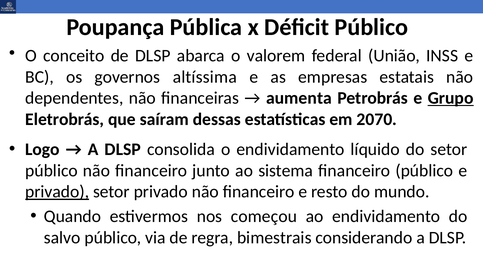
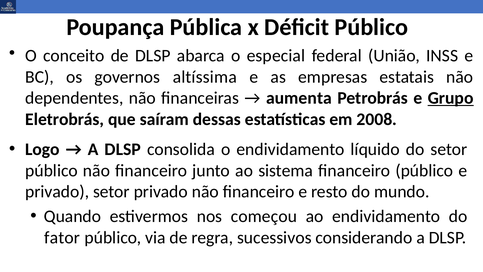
valorem: valorem -> especial
2070: 2070 -> 2008
privado at (57, 192) underline: present -> none
salvo: salvo -> fator
bimestrais: bimestrais -> sucessivos
